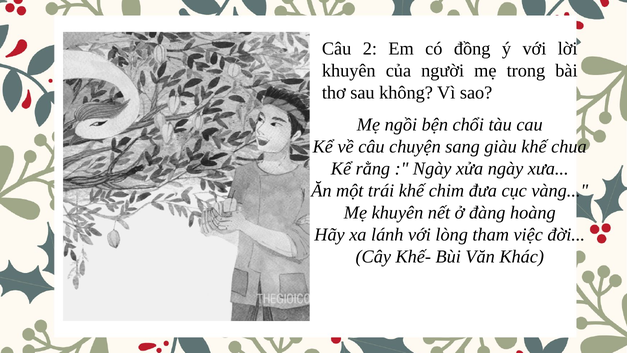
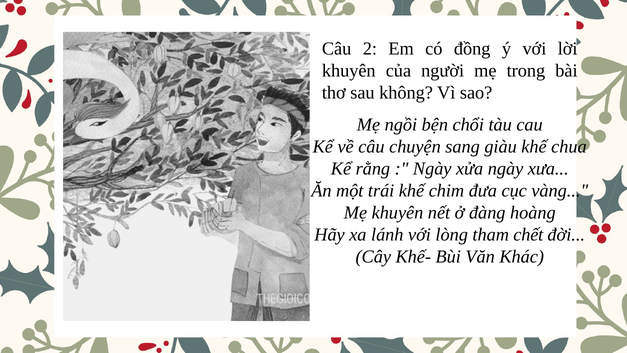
việc: việc -> chết
